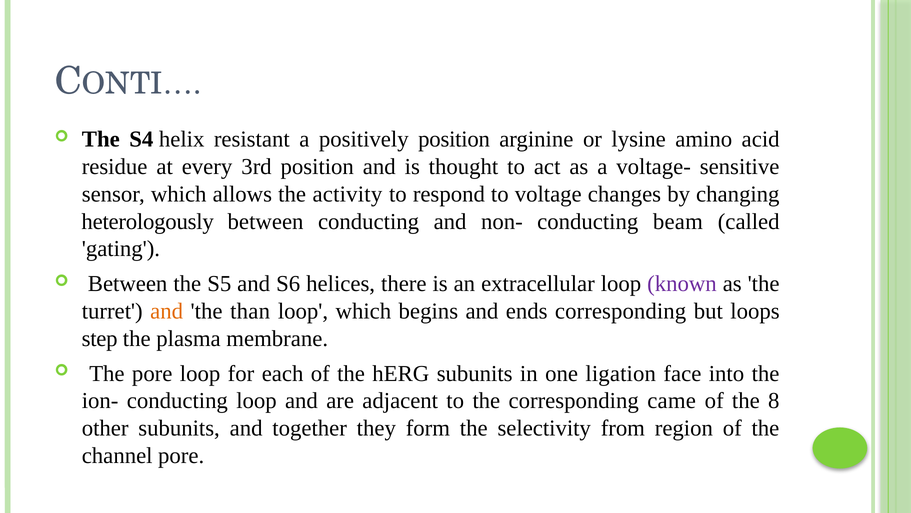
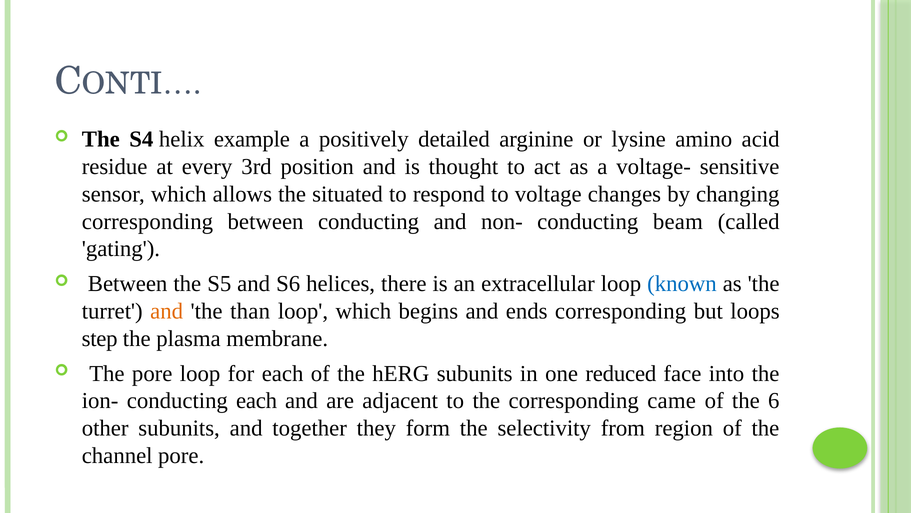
resistant: resistant -> example
positively position: position -> detailed
activity: activity -> situated
heterologously at (148, 221): heterologously -> corresponding
known colour: purple -> blue
ligation: ligation -> reduced
conducting loop: loop -> each
8: 8 -> 6
